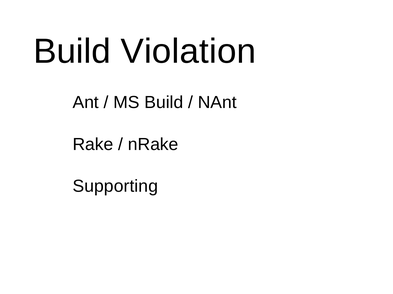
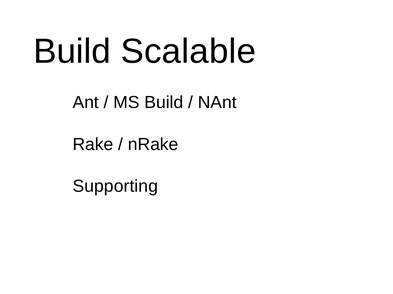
Violation: Violation -> Scalable
